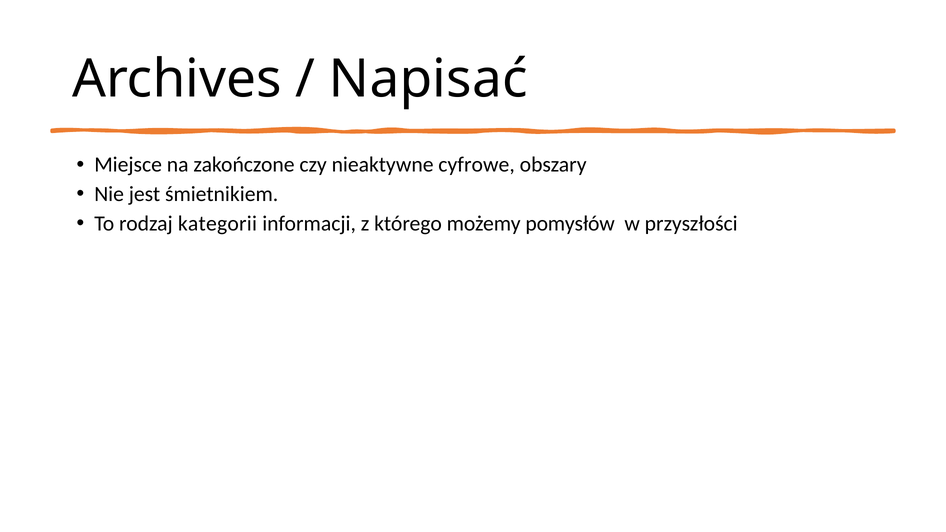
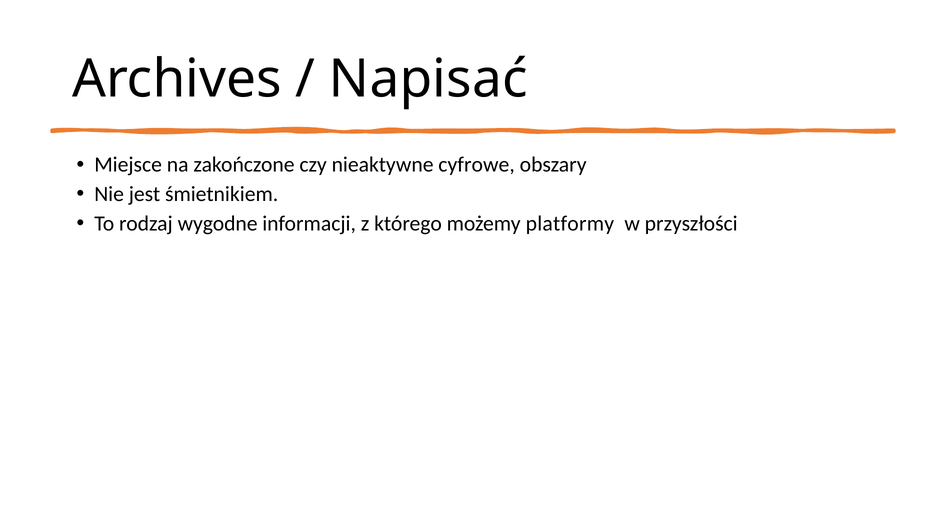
kategorii: kategorii -> wygodne
pomysłów: pomysłów -> platformy
